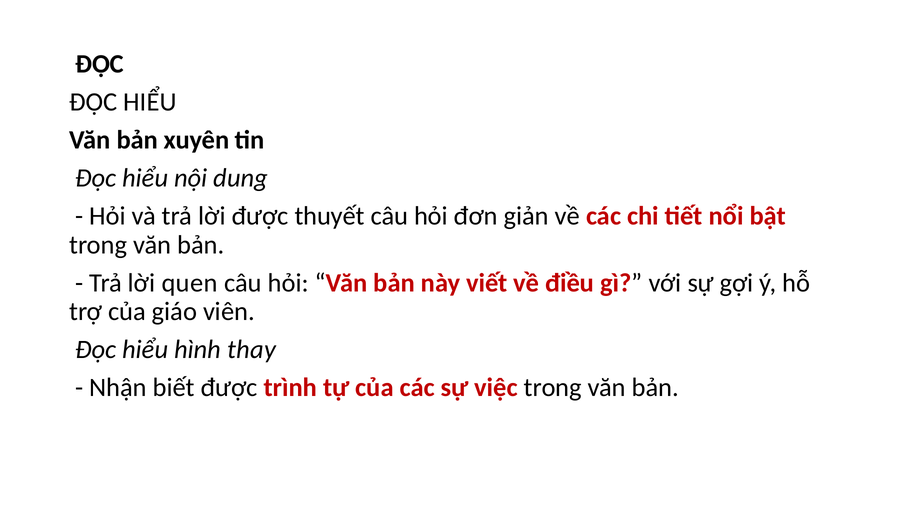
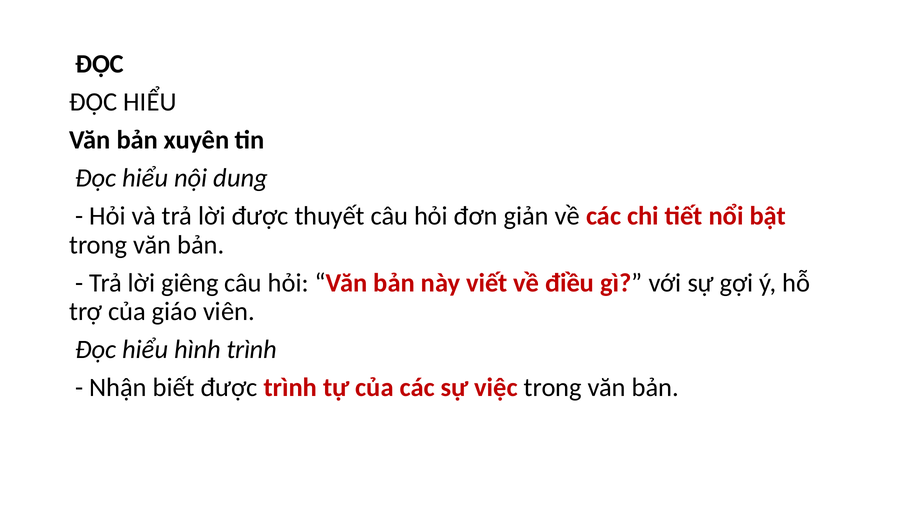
quen: quen -> giêng
hình thay: thay -> trình
